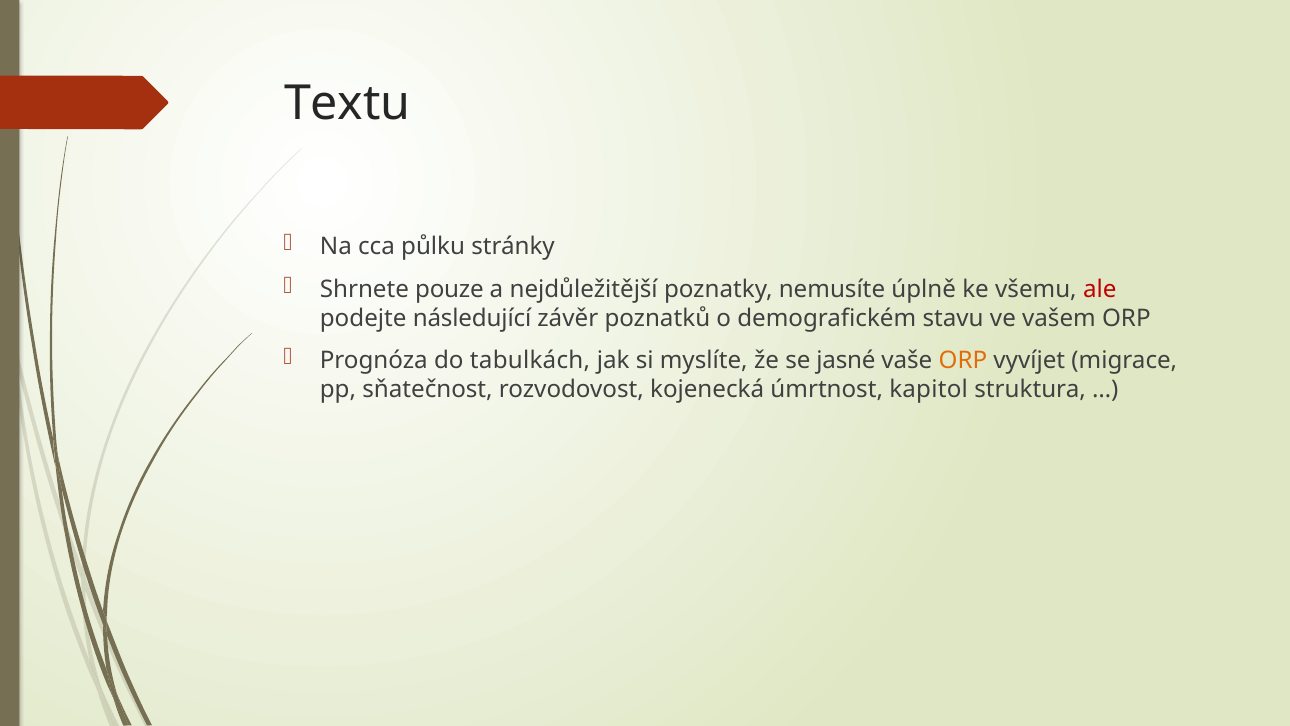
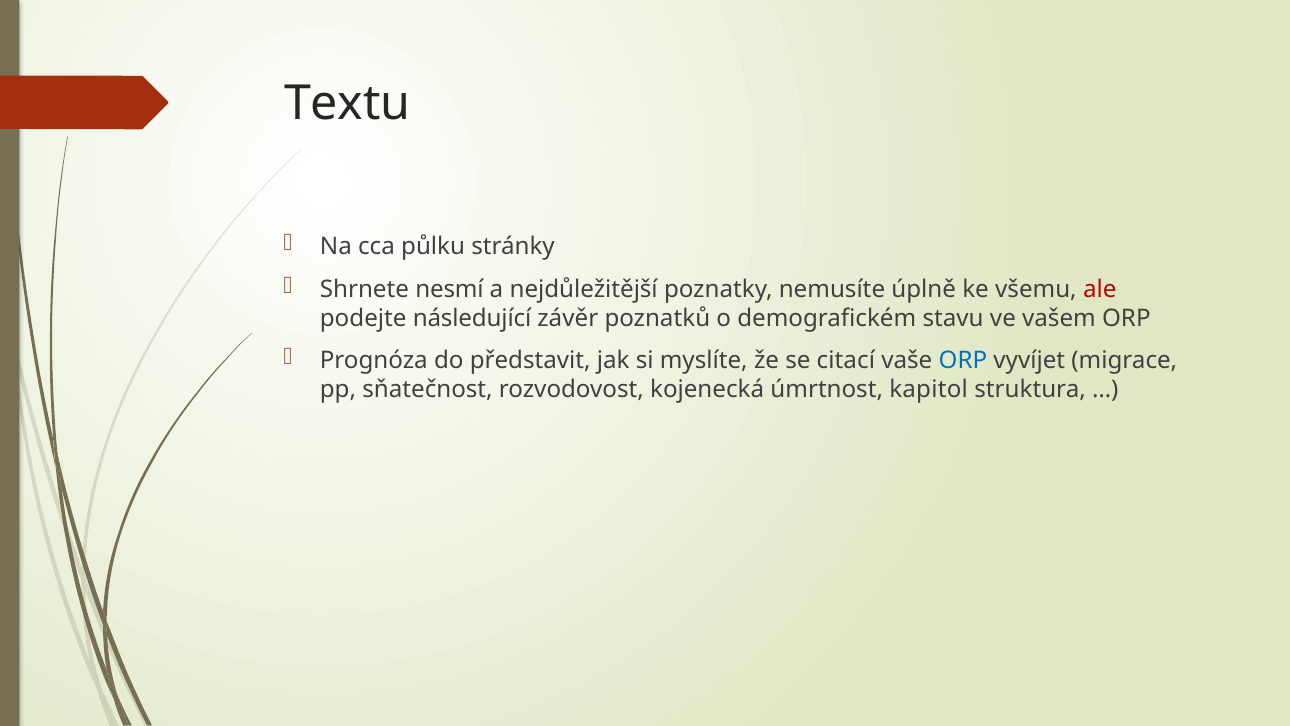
pouze: pouze -> nesmí
tabulkách: tabulkách -> představit
jasné: jasné -> citací
ORP at (963, 361) colour: orange -> blue
